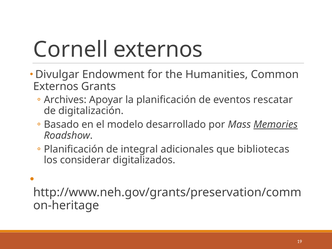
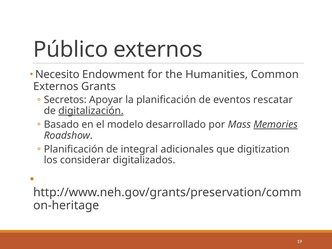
Cornell: Cornell -> Público
Divulgar: Divulgar -> Necesito
Archives: Archives -> Secretos
digitalización underline: none -> present
bibliotecas: bibliotecas -> digitization
